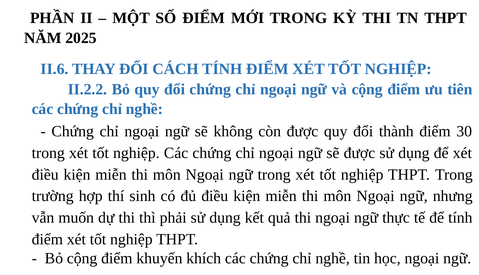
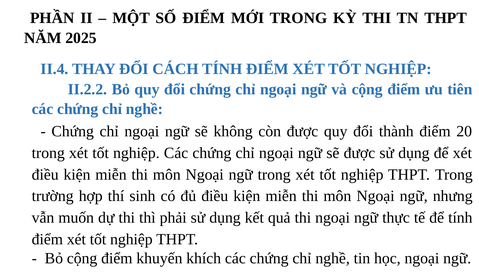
II.6: II.6 -> II.4
30: 30 -> 20
